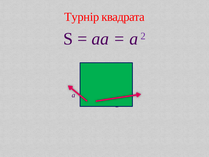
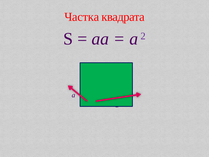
Турнір: Турнір -> Частка
